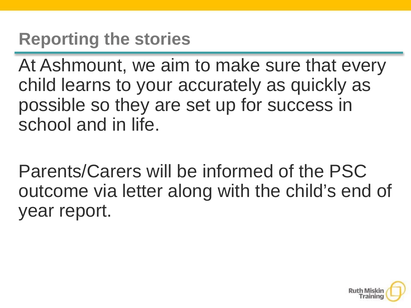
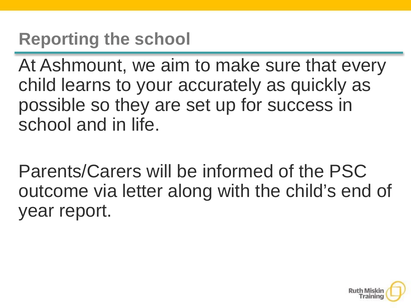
the stories: stories -> school
